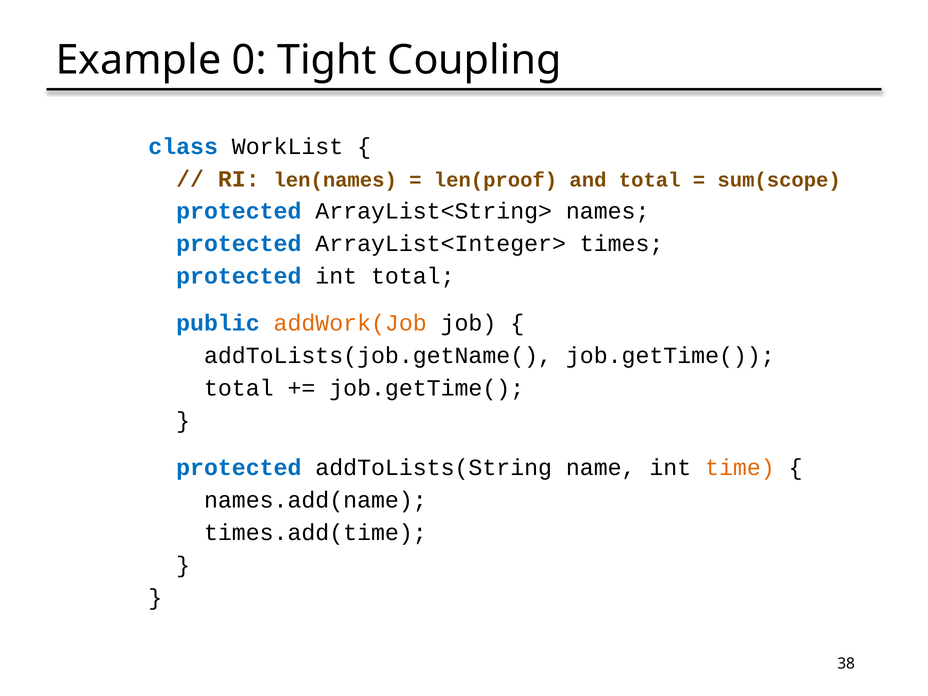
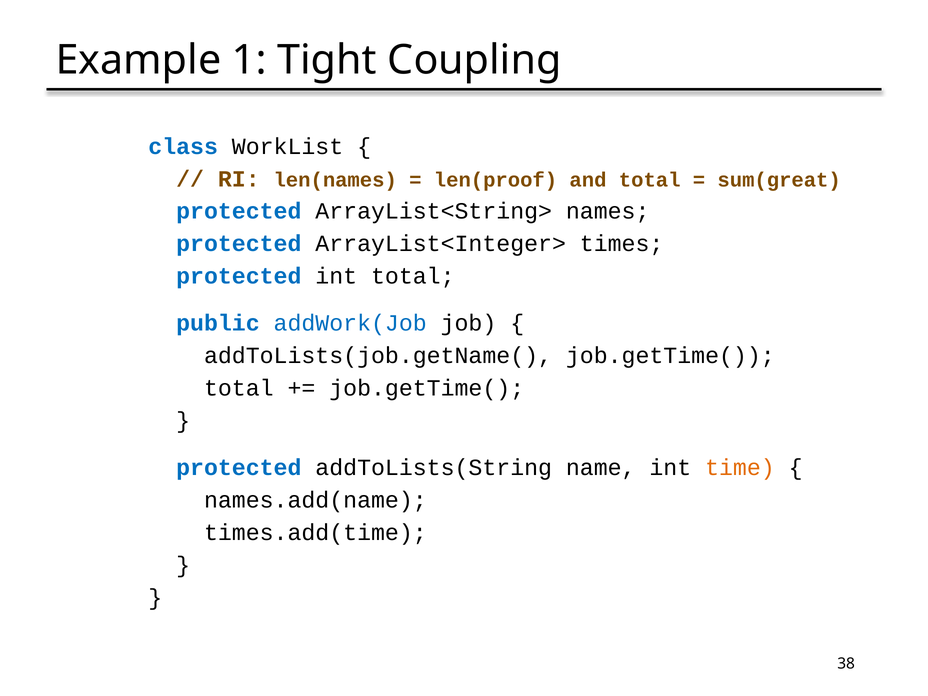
0: 0 -> 1
sum(scope: sum(scope -> sum(great
addWork(Job colour: orange -> blue
